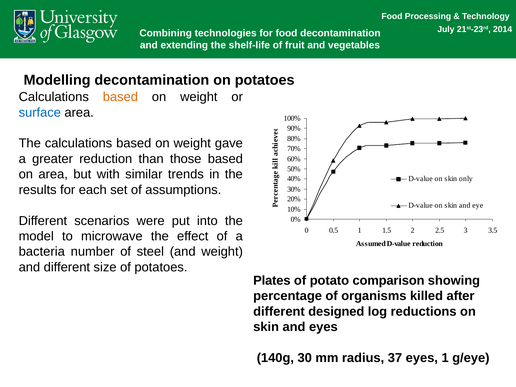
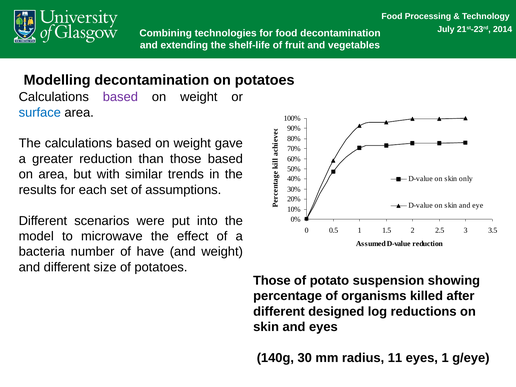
based at (120, 97) colour: orange -> purple
steel: steel -> have
Plates at (272, 280): Plates -> Those
comparison: comparison -> suspension
37: 37 -> 11
